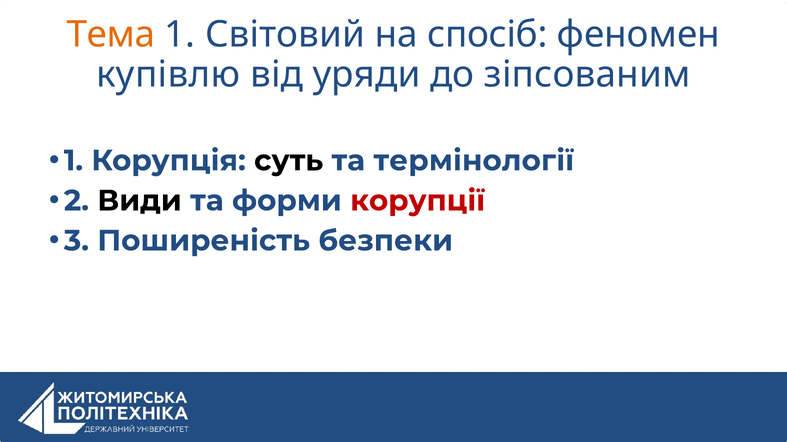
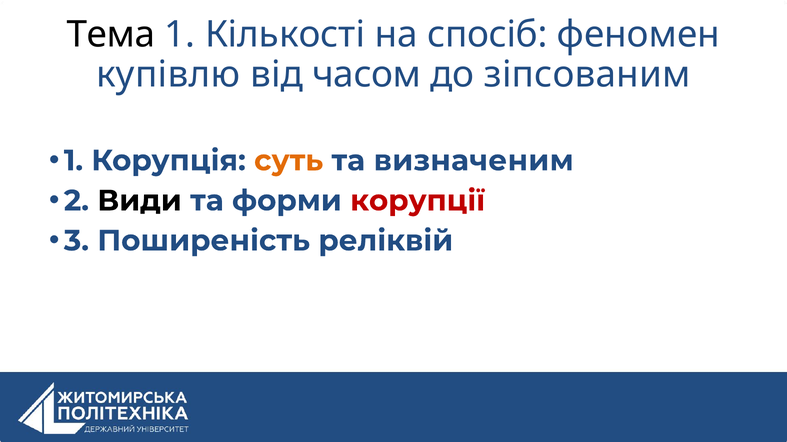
Тема colour: orange -> black
Світовий: Світовий -> Кількості
уряди: уряди -> часом
суть colour: black -> orange
термінології: термінології -> визначеним
безпеки: безпеки -> реліквій
